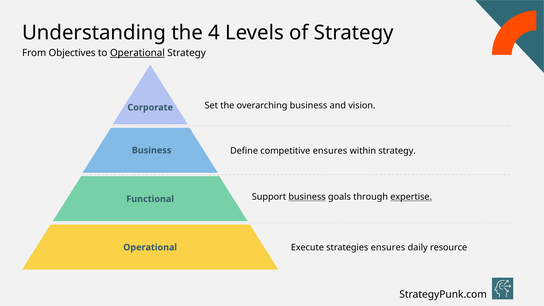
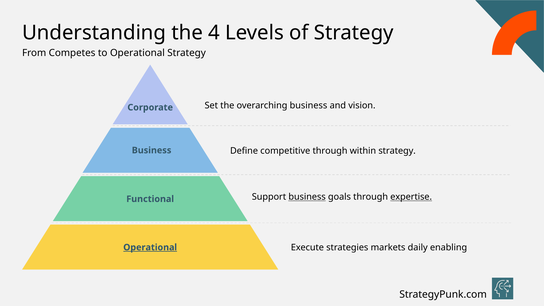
Objectives: Objectives -> Competes
Operational at (137, 53) underline: present -> none
competitive ensures: ensures -> through
strategies ensures: ensures -> markets
resource: resource -> enabling
Operational at (150, 247) underline: none -> present
